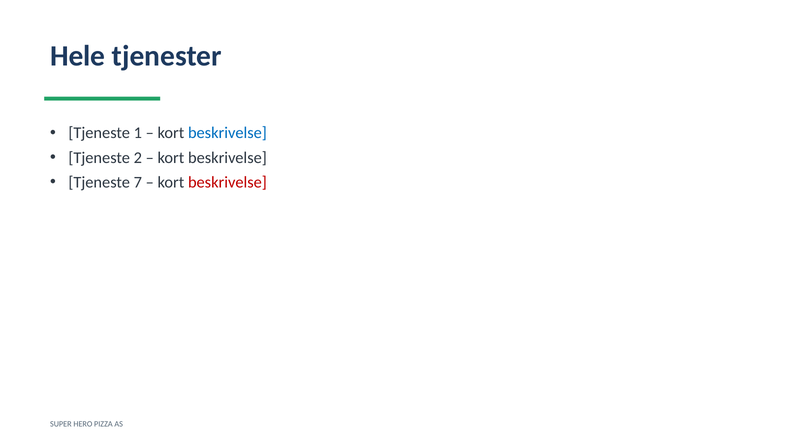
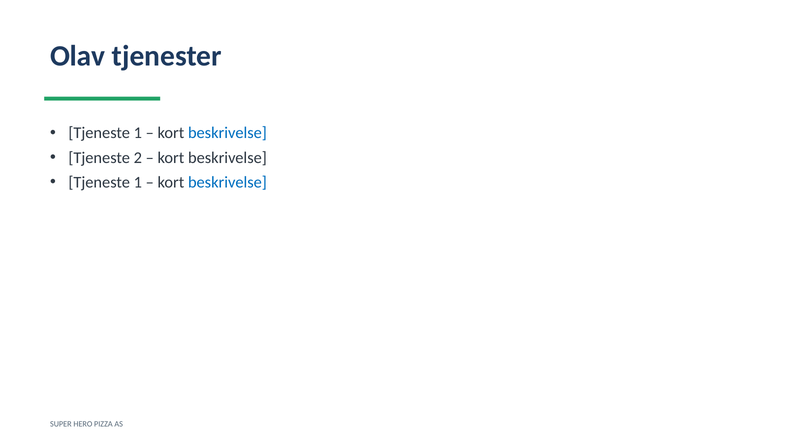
Hele: Hele -> Olav
7 at (138, 182): 7 -> 1
beskrivelse at (227, 182) colour: red -> blue
